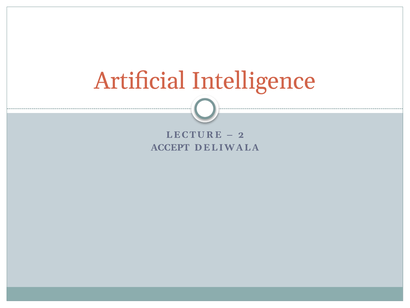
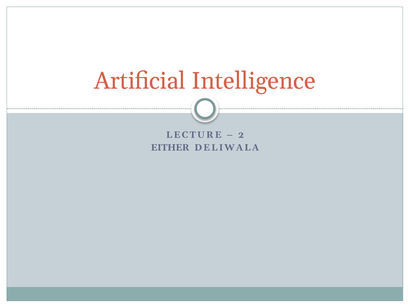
ACCEPT: ACCEPT -> EITHER
